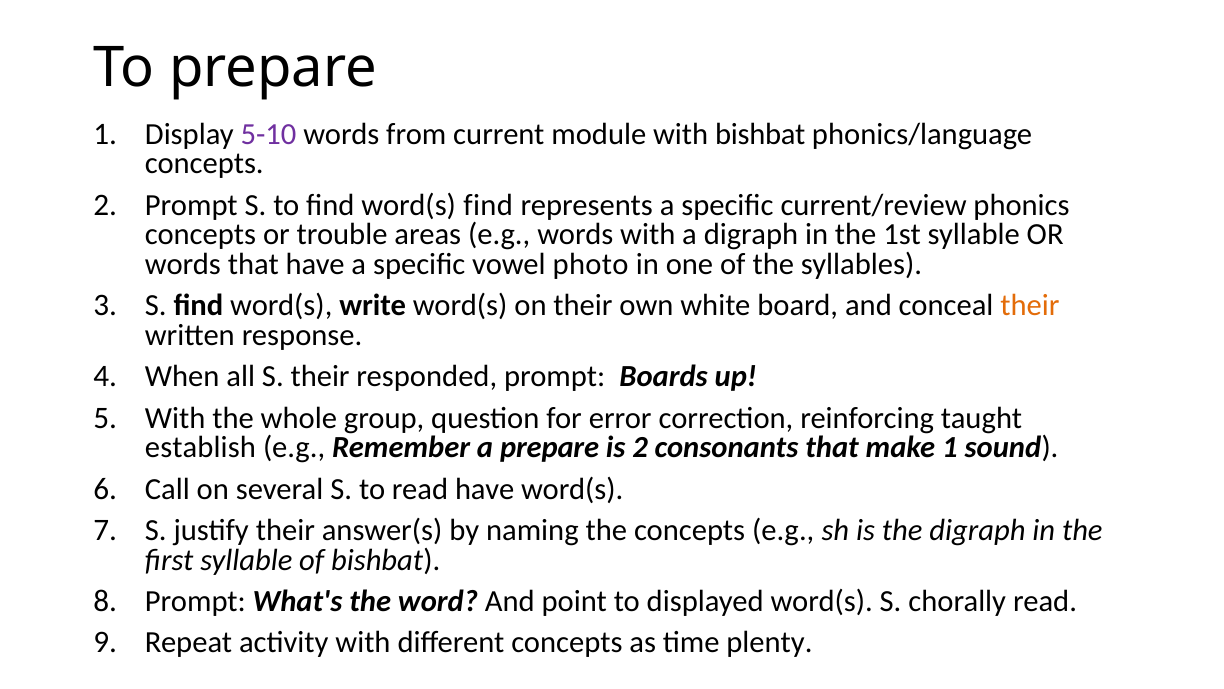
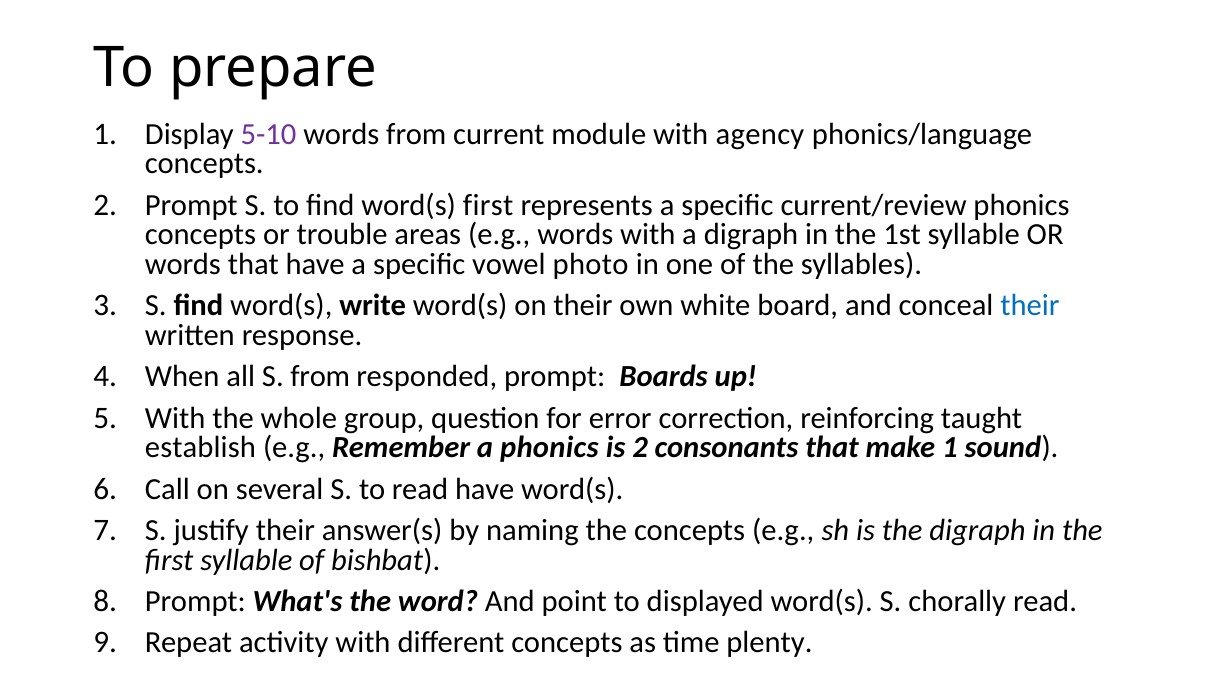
with bishbat: bishbat -> agency
word(s find: find -> first
their at (1030, 305) colour: orange -> blue
S their: their -> from
a prepare: prepare -> phonics
